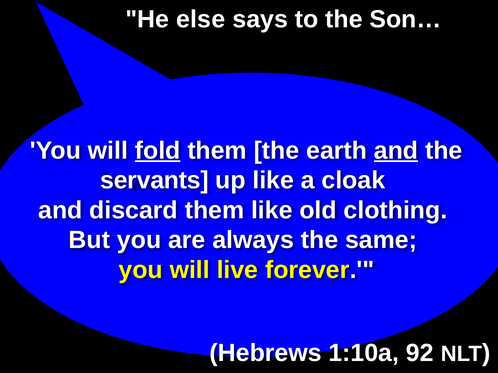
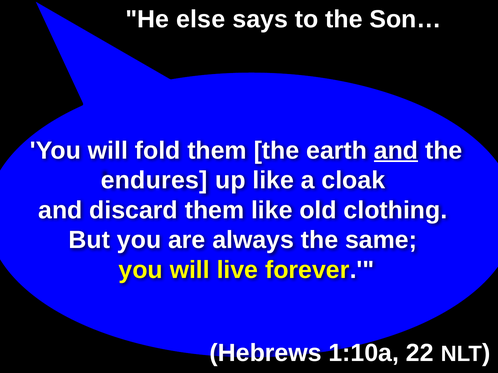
fold underline: present -> none
servants: servants -> endures
92: 92 -> 22
